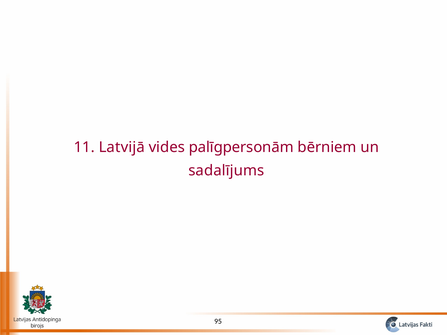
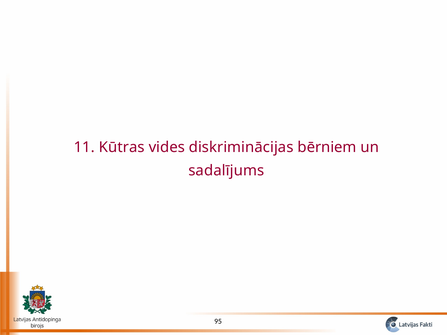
Latvijā: Latvijā -> Kūtras
palīgpersonām: palīgpersonām -> diskriminācijas
